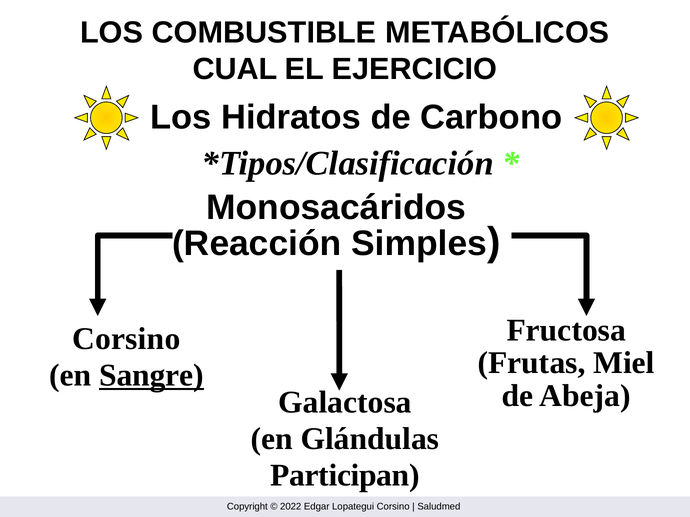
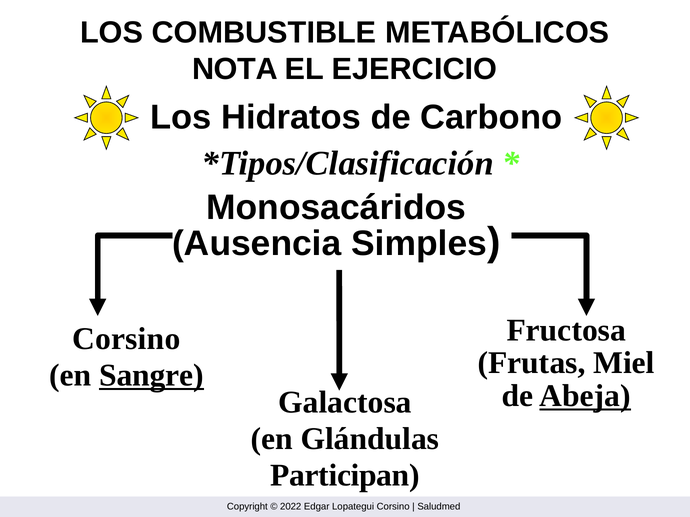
CUAL: CUAL -> NOTA
Reacción: Reacción -> Ausencia
Abeja underline: none -> present
